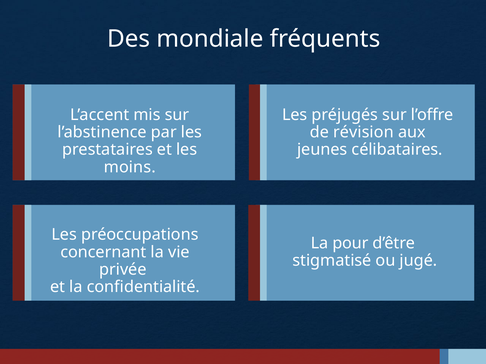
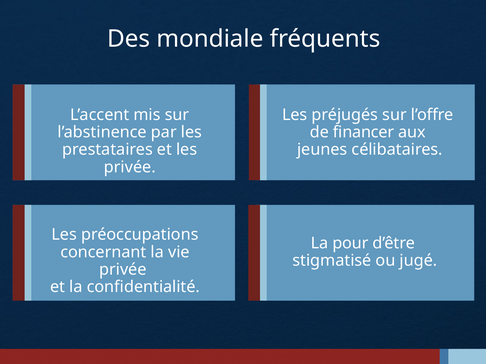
révision: révision -> financer
moins at (130, 167): moins -> privée
